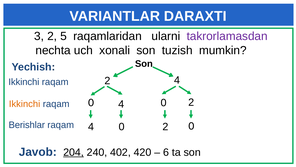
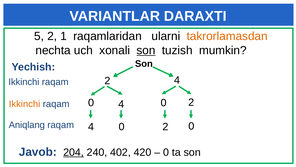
3: 3 -> 5
5: 5 -> 1
takrorlamasdan colour: purple -> orange
son at (146, 50) underline: none -> present
Berishlar: Berishlar -> Aniqlang
6 at (166, 152): 6 -> 0
